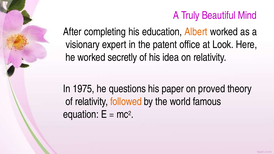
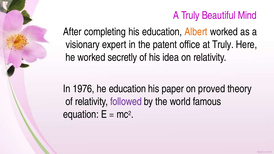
at Look: Look -> Truly
1975: 1975 -> 1976
he questions: questions -> education
followed colour: orange -> purple
